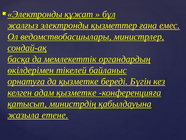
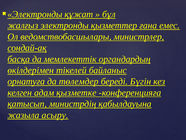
да қызметке: қызметке -> төлемдер
етене: етене -> асыру
